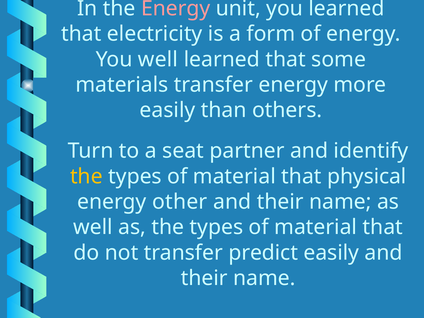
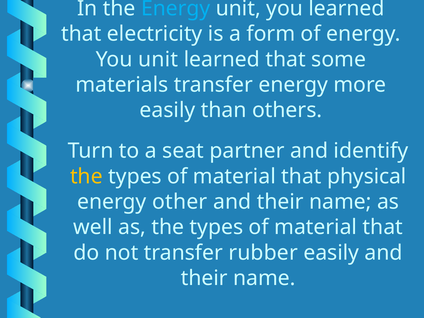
Energy at (176, 9) colour: pink -> light blue
You well: well -> unit
predict: predict -> rubber
